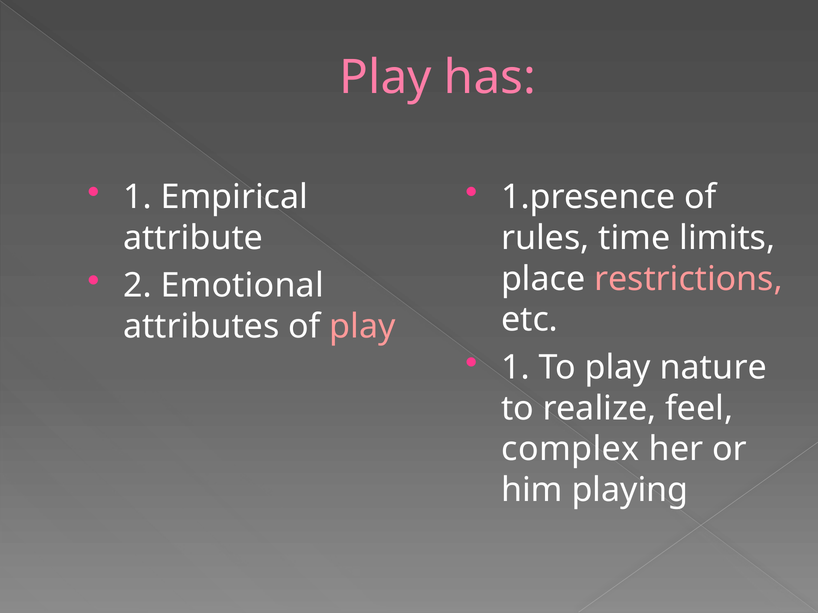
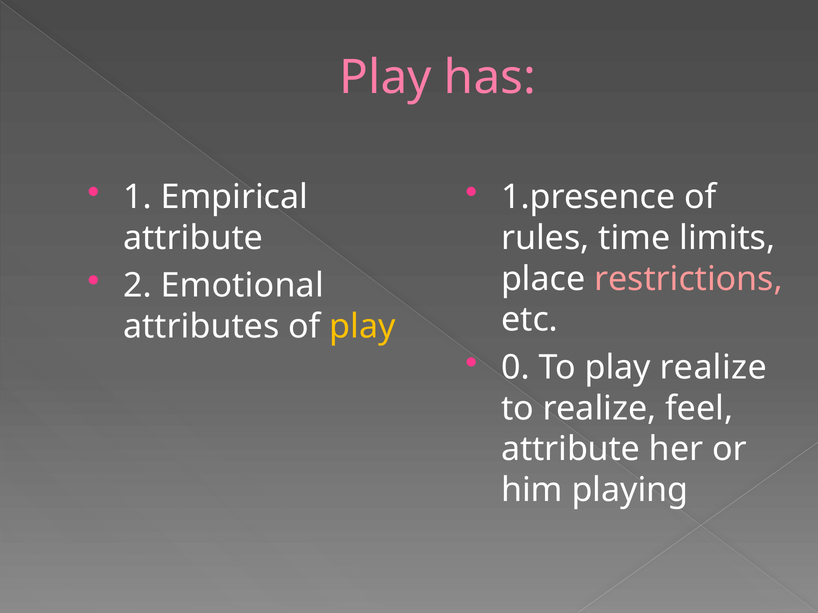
play at (363, 327) colour: pink -> yellow
1 at (515, 368): 1 -> 0
play nature: nature -> realize
complex at (570, 450): complex -> attribute
